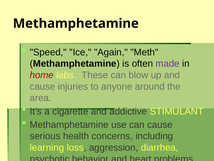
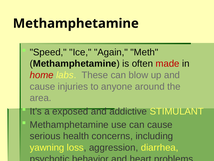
made colour: purple -> red
cigarette: cigarette -> exposed
learning: learning -> yawning
